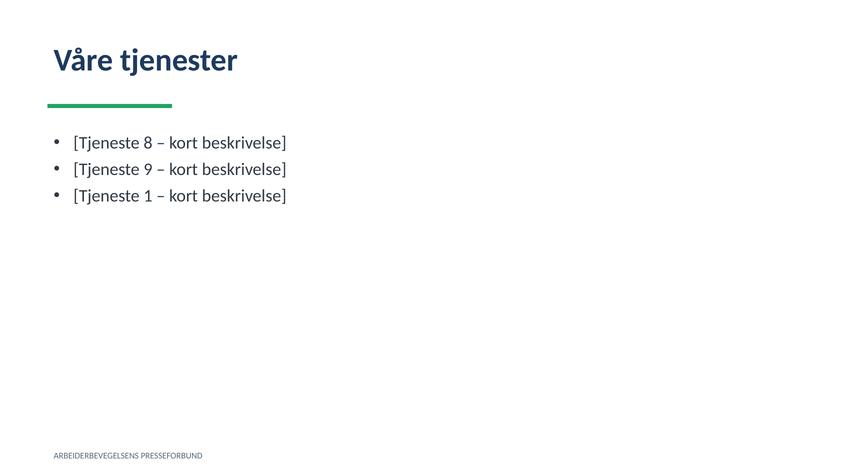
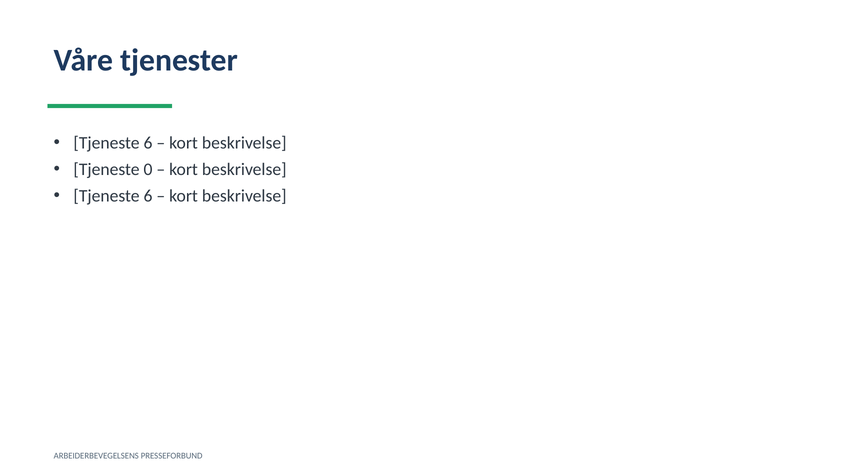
8 at (148, 143): 8 -> 6
9: 9 -> 0
1 at (148, 196): 1 -> 6
